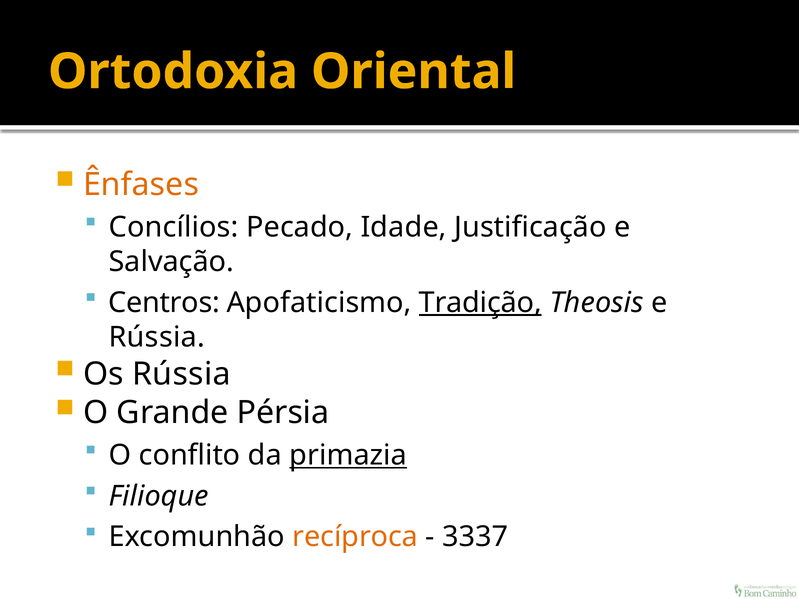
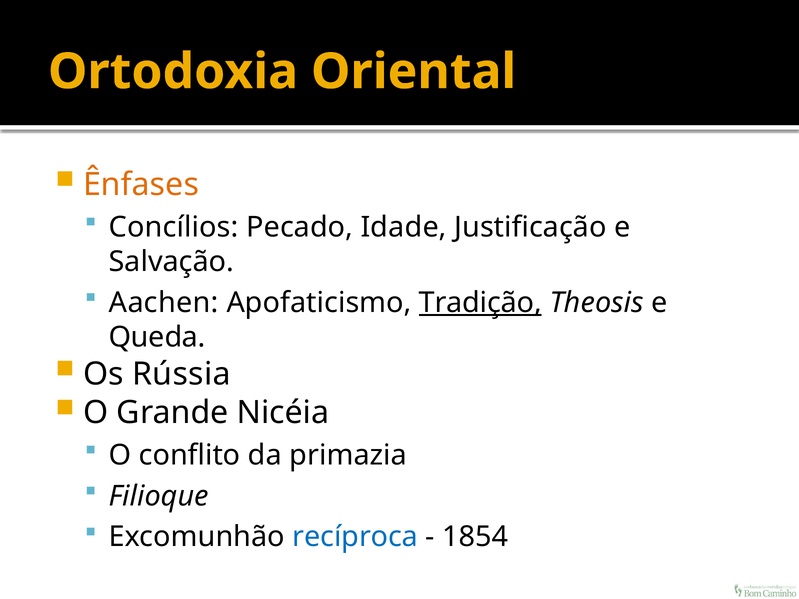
Centros: Centros -> Aachen
Rússia at (157, 337): Rússia -> Queda
Pérsia: Pérsia -> Nicéia
primazia underline: present -> none
recíproca colour: orange -> blue
3337: 3337 -> 1854
